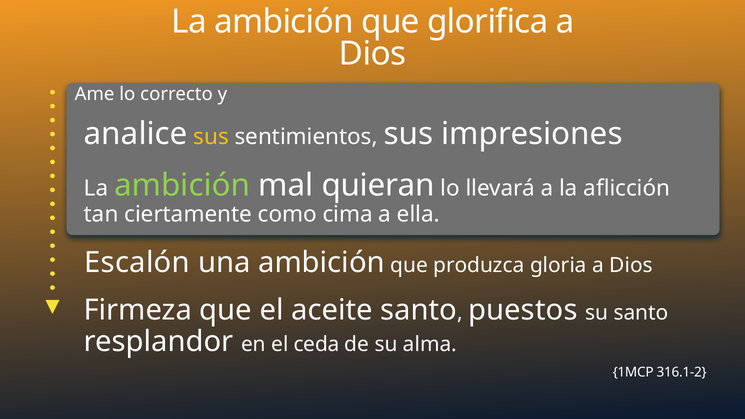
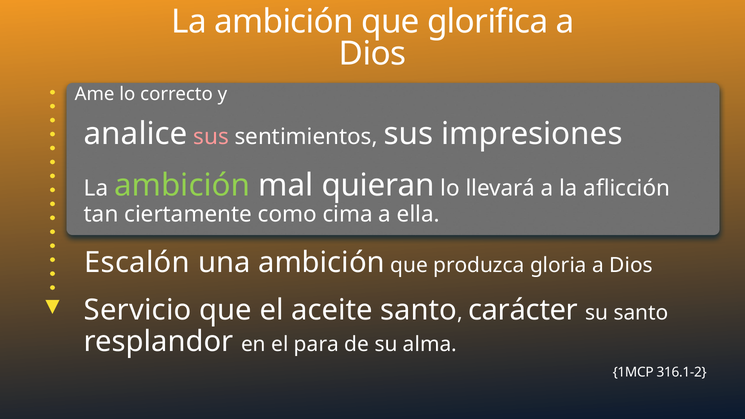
sus at (211, 137) colour: yellow -> pink
Firmeza: Firmeza -> Servicio
puestos: puestos -> carácter
ceda: ceda -> para
